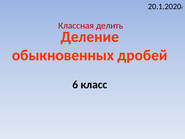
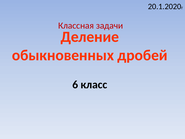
делить: делить -> задачи
